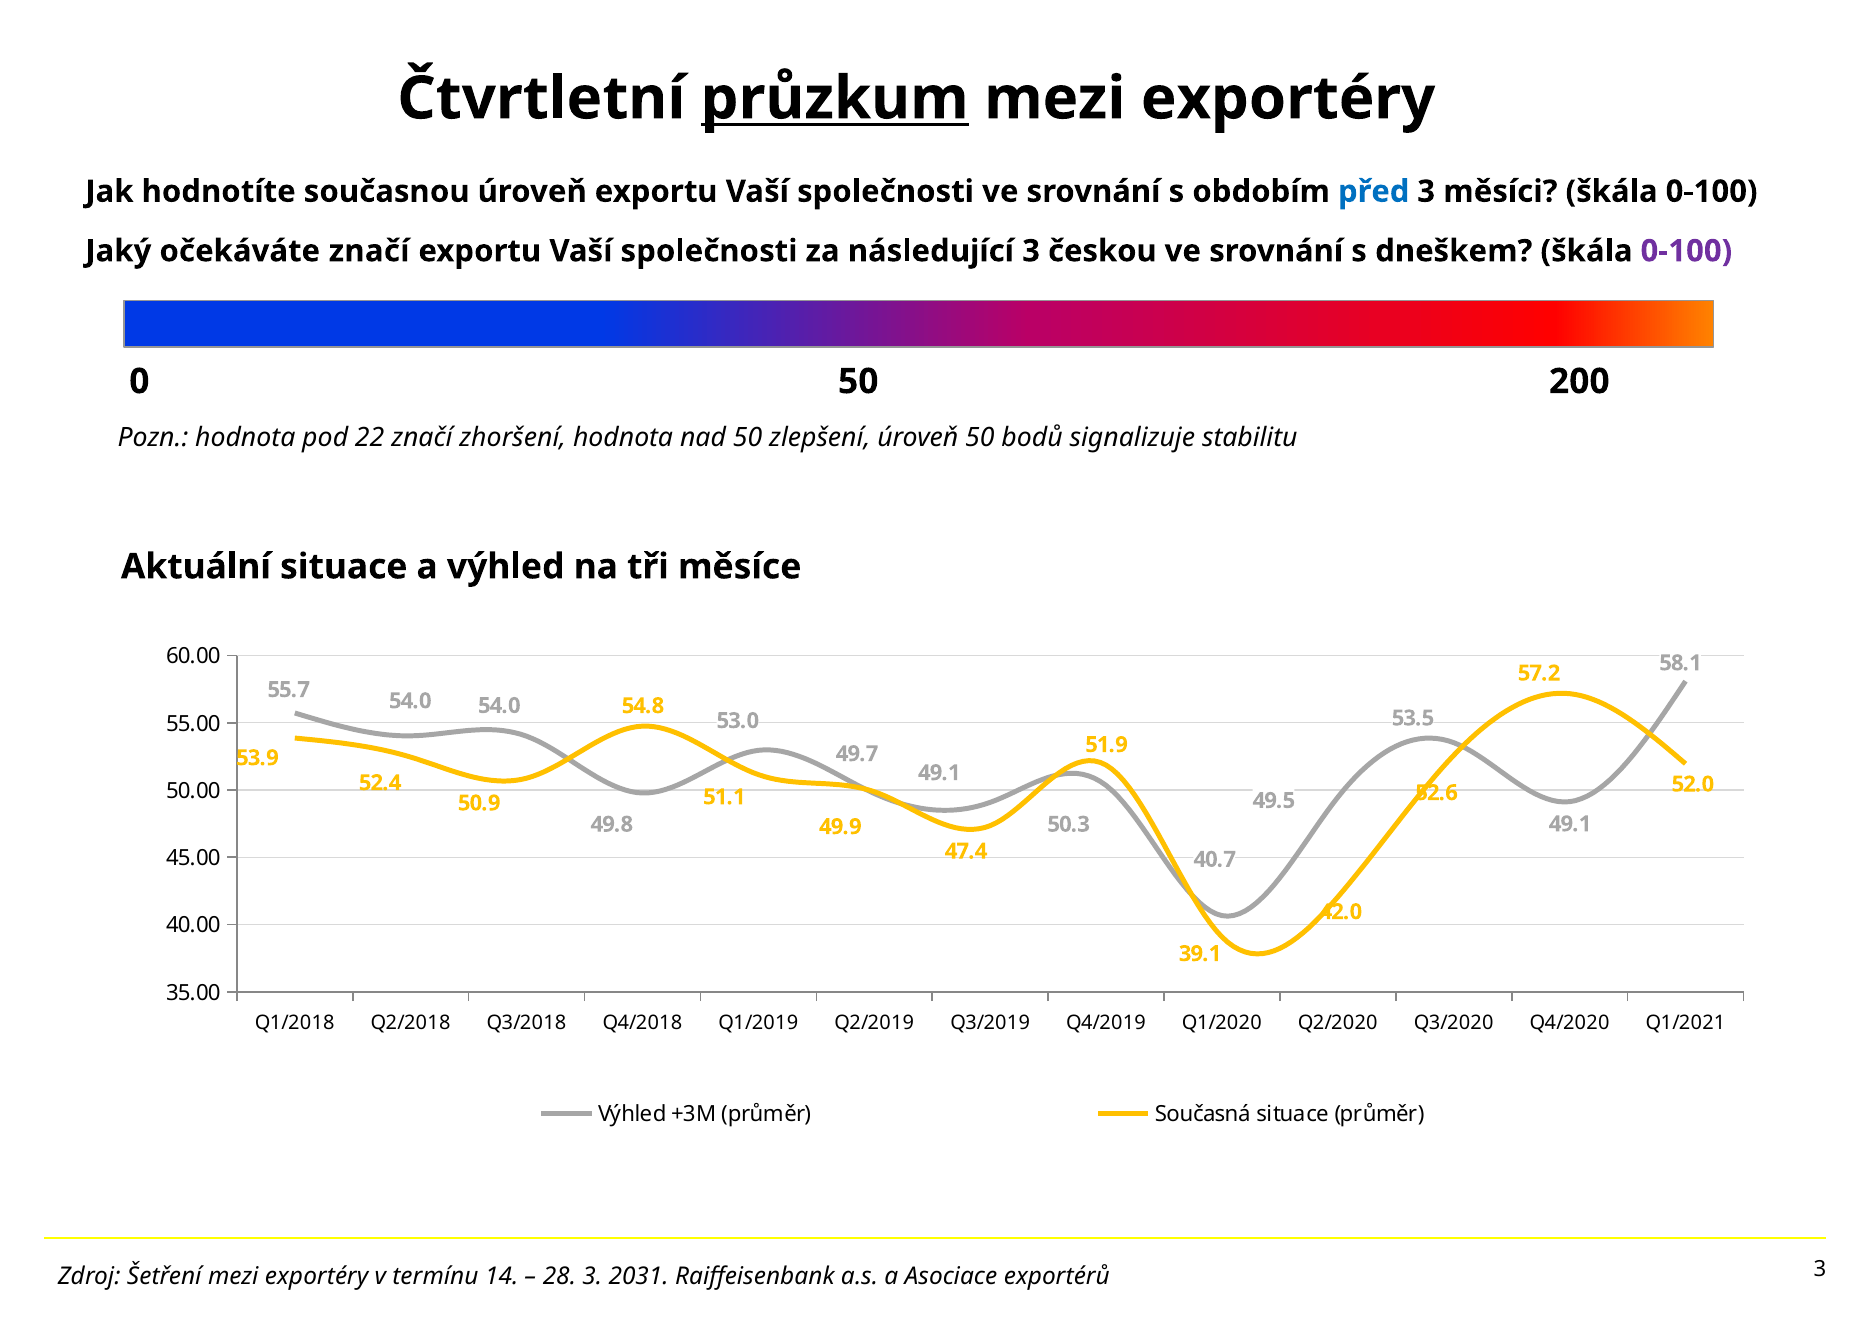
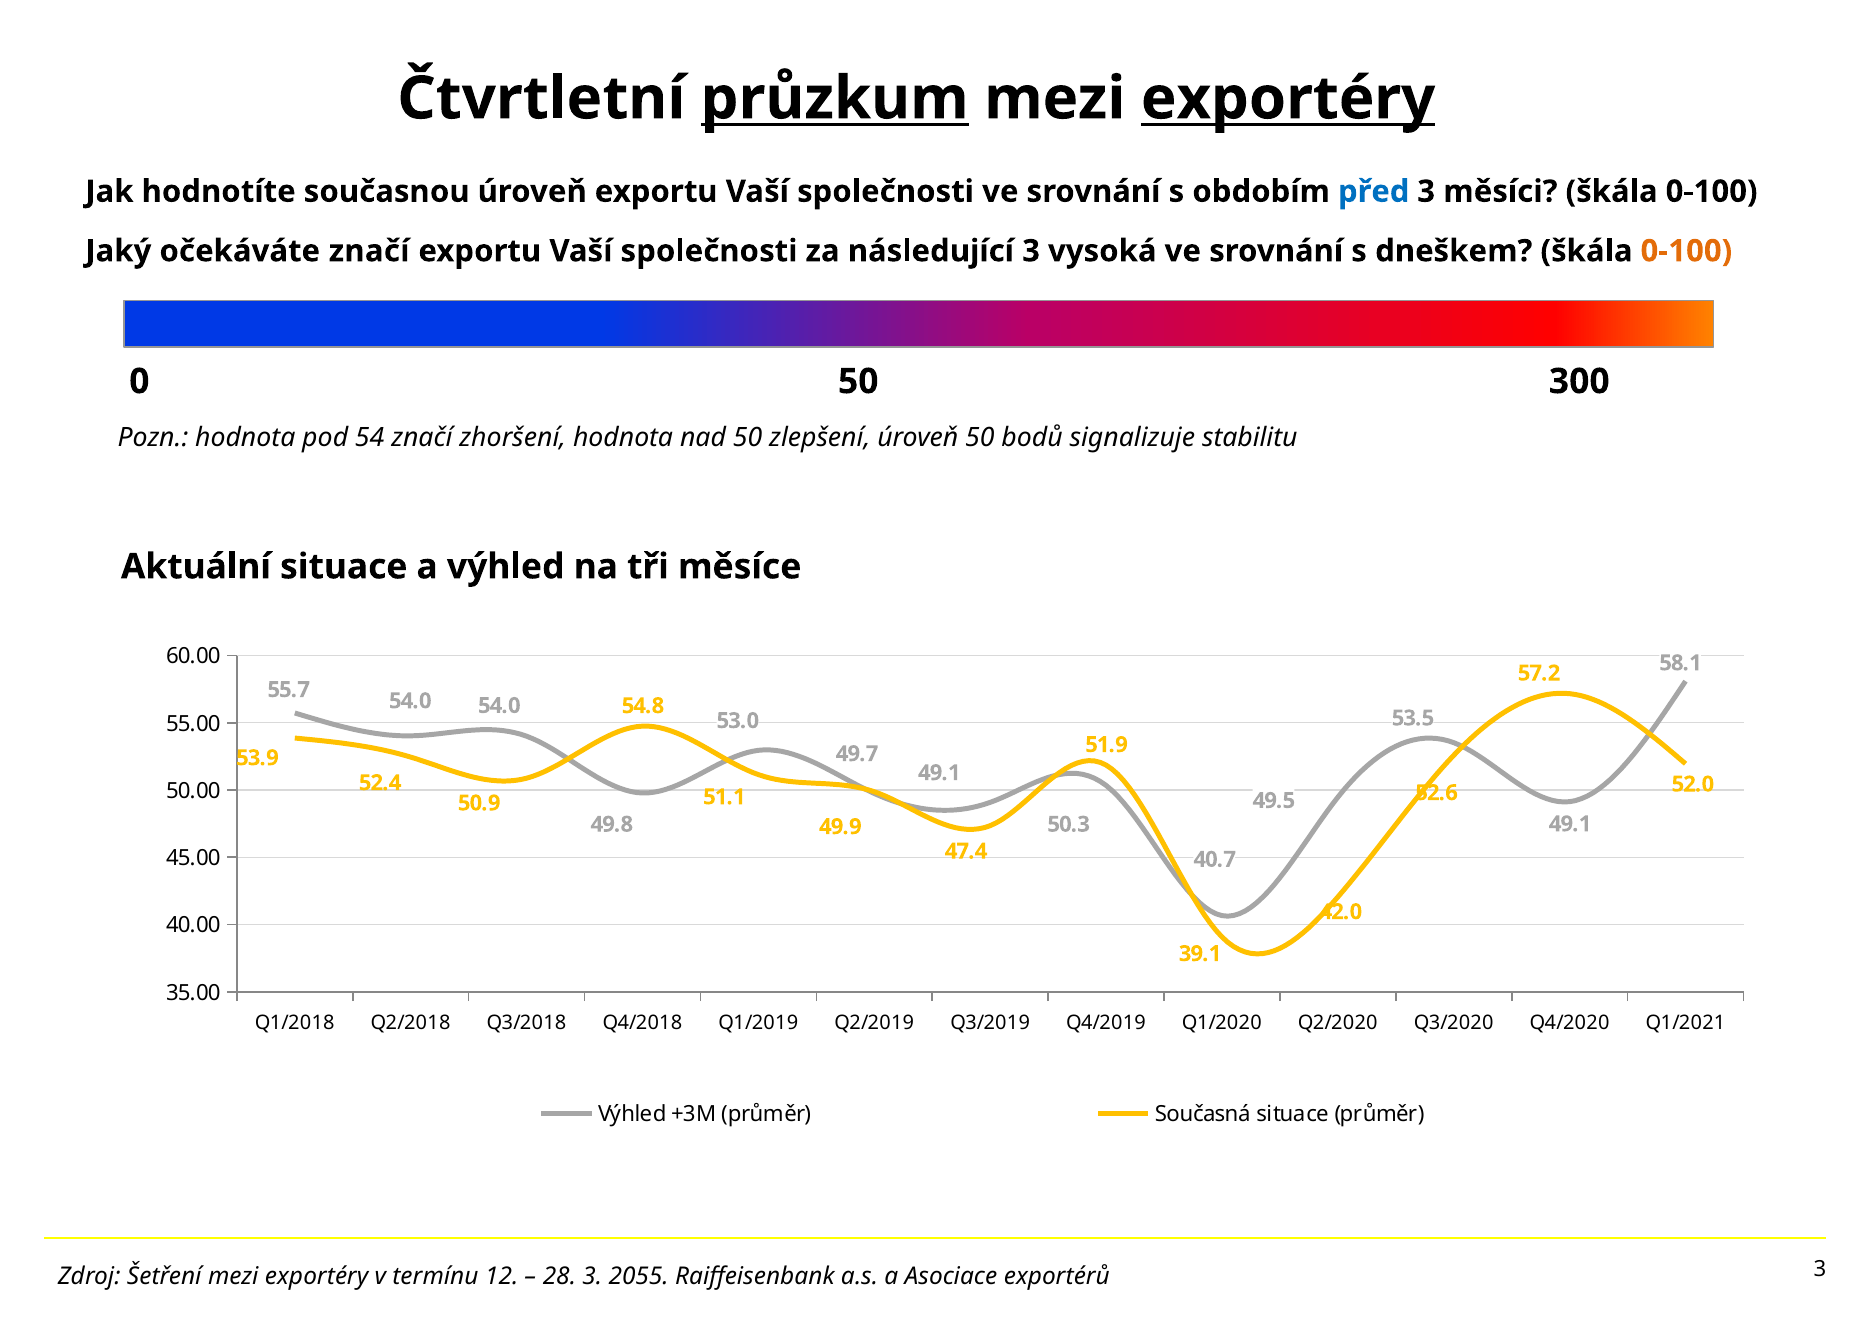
exportéry at (1288, 99) underline: none -> present
českou: českou -> vysoká
0-100 at (1686, 251) colour: purple -> orange
200: 200 -> 300
22: 22 -> 54
14: 14 -> 12
2031: 2031 -> 2055
